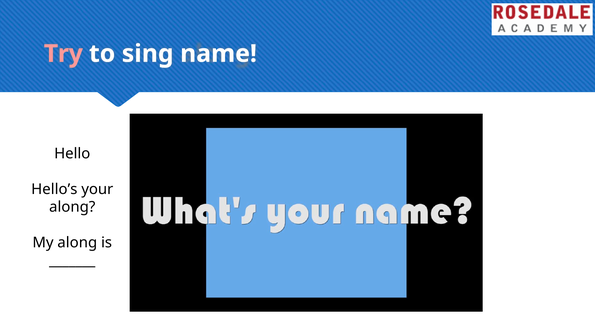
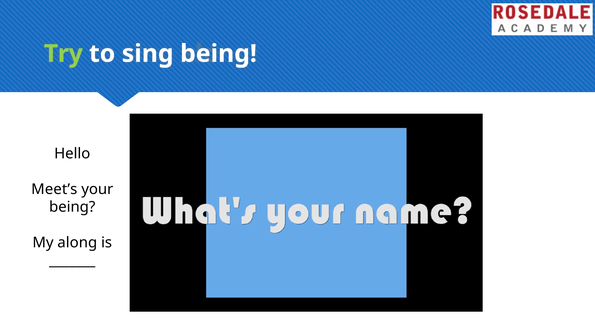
Try colour: pink -> light green
sing name: name -> being
Hello’s: Hello’s -> Meet’s
along at (72, 207): along -> being
